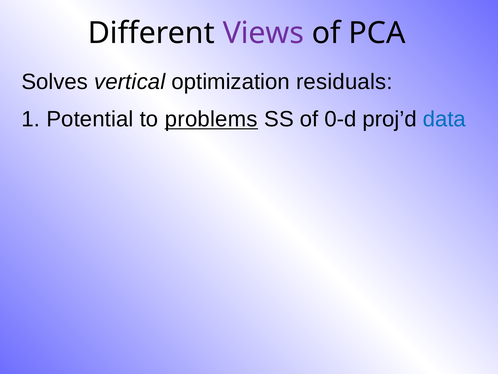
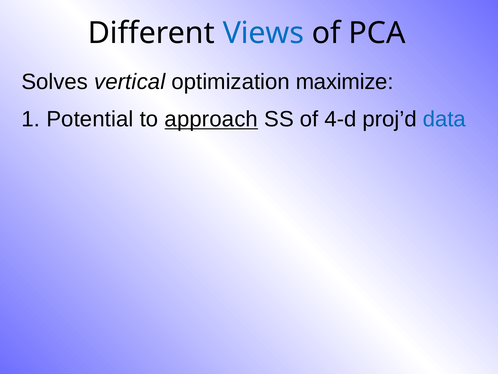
Views colour: purple -> blue
residuals: residuals -> maximize
problems: problems -> approach
0-d: 0-d -> 4-d
